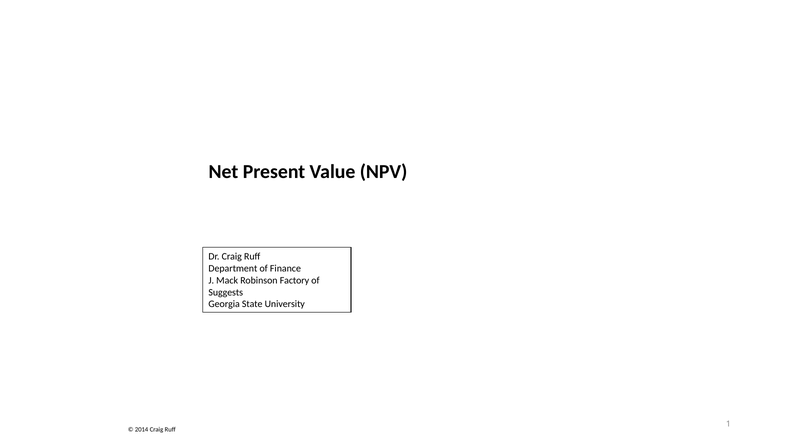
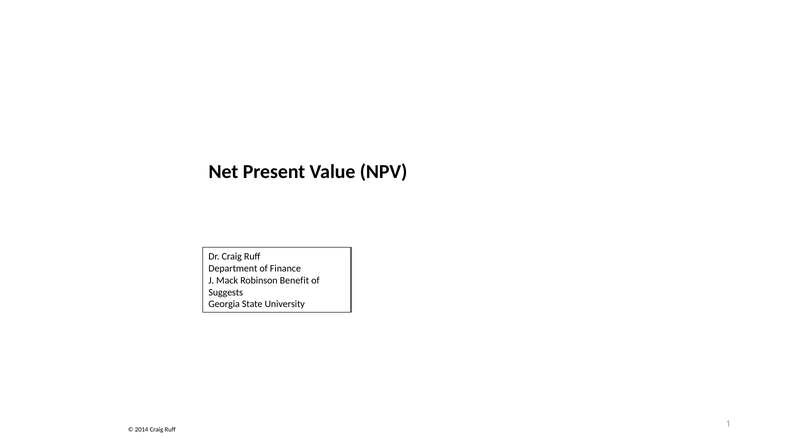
Factory: Factory -> Benefit
